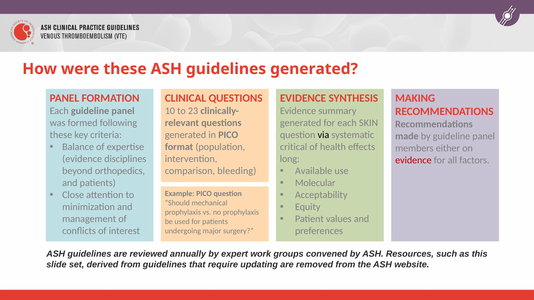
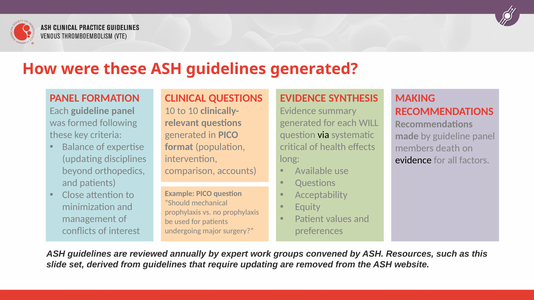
to 23: 23 -> 10
SKIN: SKIN -> WILL
either: either -> death
evidence at (82, 159): evidence -> updating
evidence at (413, 160) colour: red -> black
bleeding: bleeding -> accounts
Molecular at (315, 183): Molecular -> Questions
